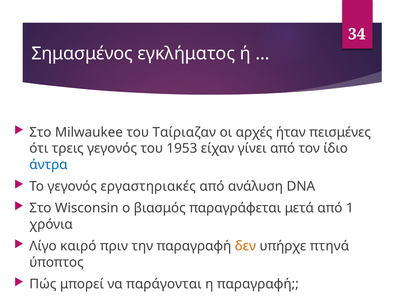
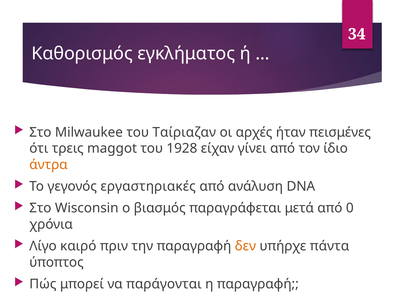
Σημασμένος: Σημασμένος -> Καθορισμός
τρεις γεγονός: γεγονός -> maggot
1953: 1953 -> 1928
άντρα colour: blue -> orange
1: 1 -> 0
πτηνά: πτηνά -> πάντα
